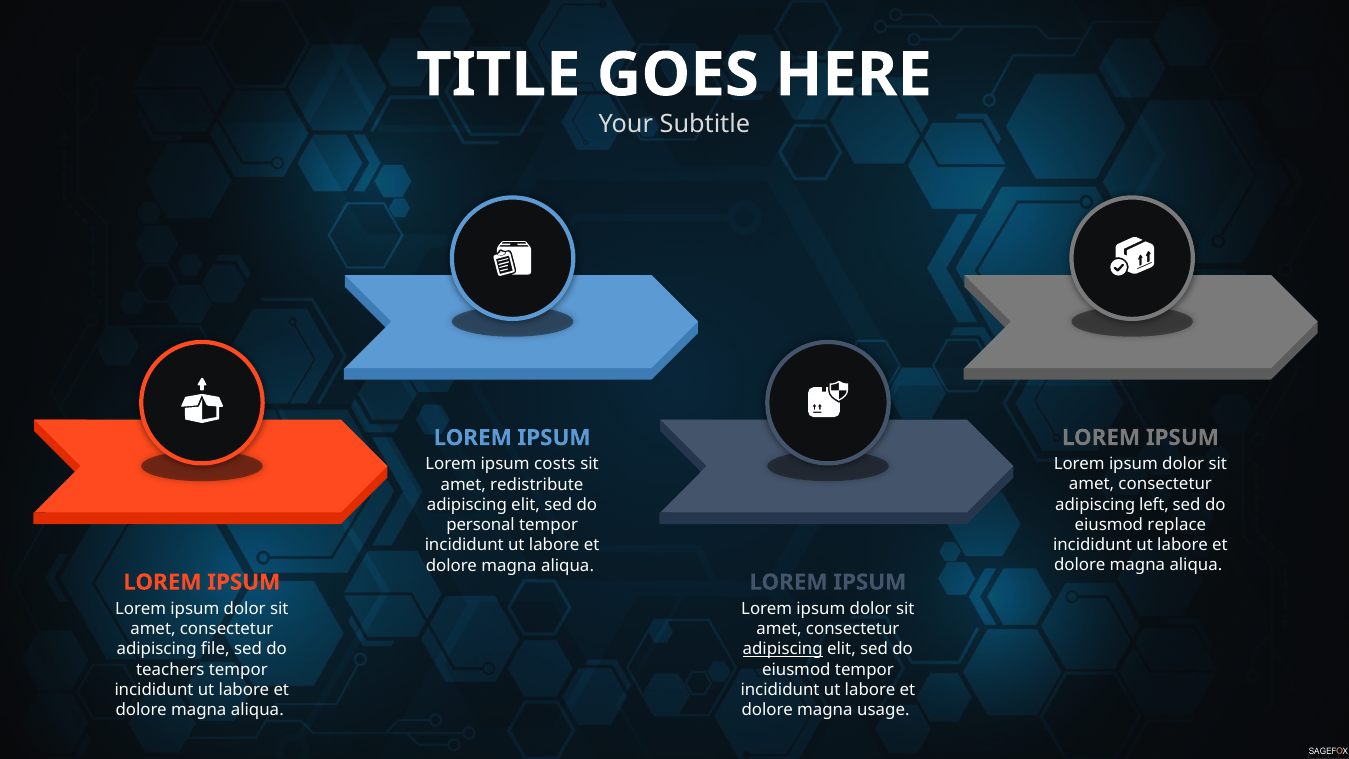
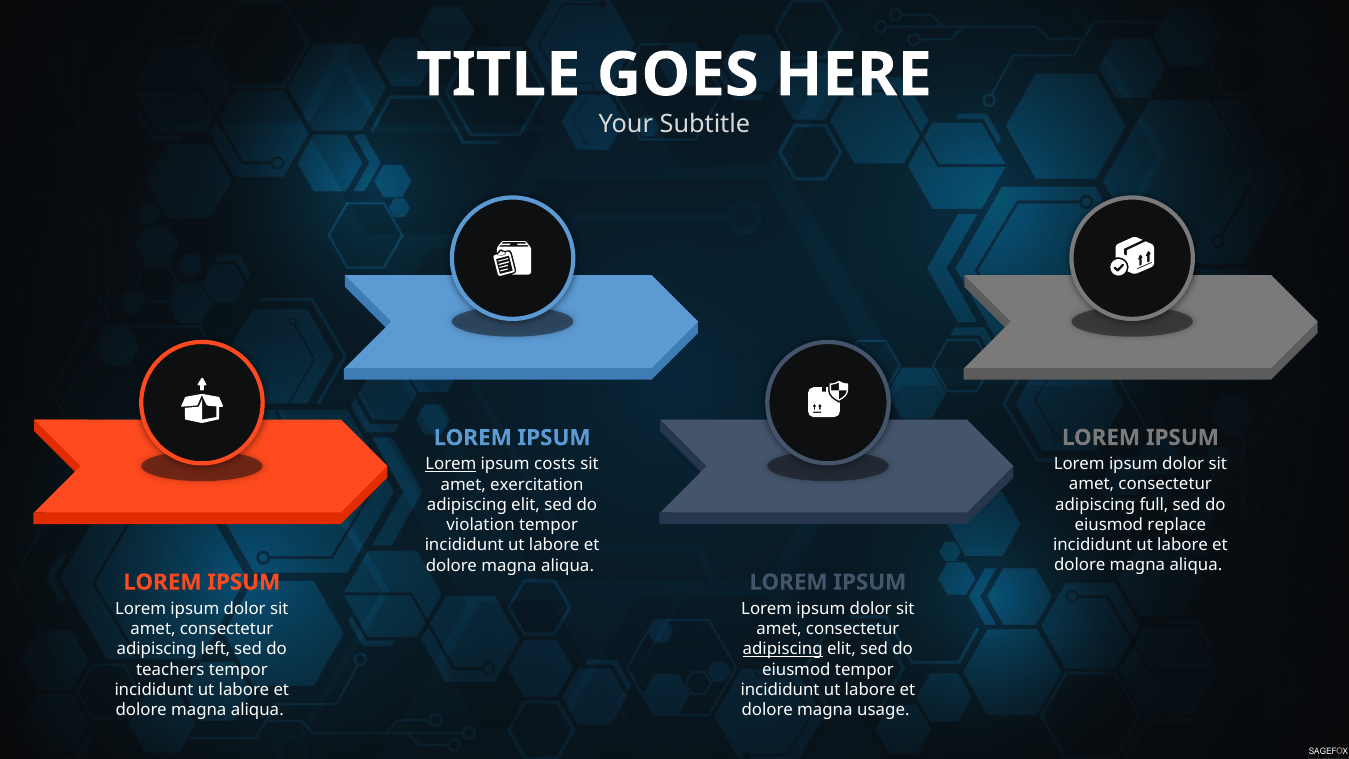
Lorem at (451, 464) underline: none -> present
redistribute: redistribute -> exercitation
left: left -> full
personal: personal -> violation
file: file -> left
